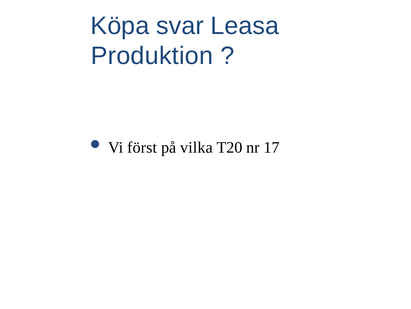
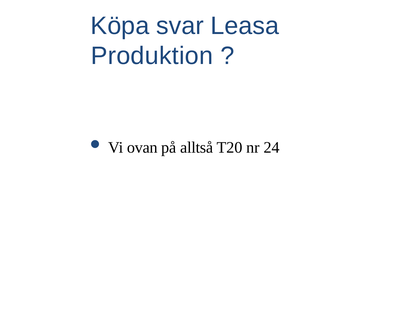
först: först -> ovan
vilka: vilka -> alltså
17: 17 -> 24
